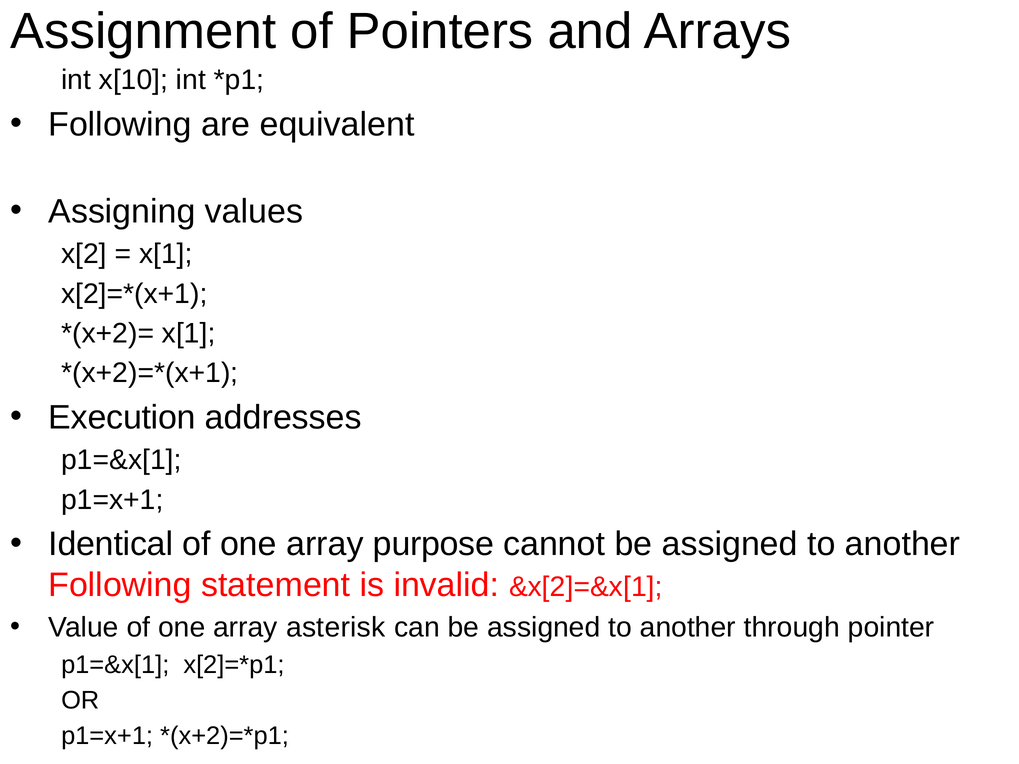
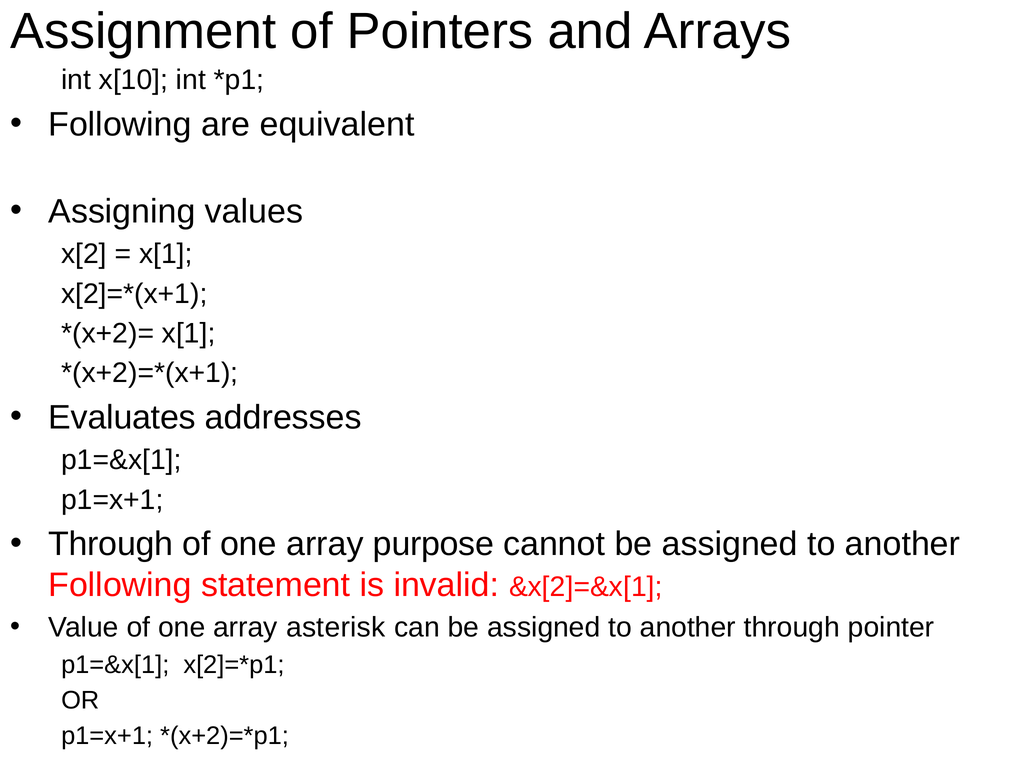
Execution: Execution -> Evaluates
Identical at (111, 544): Identical -> Through
